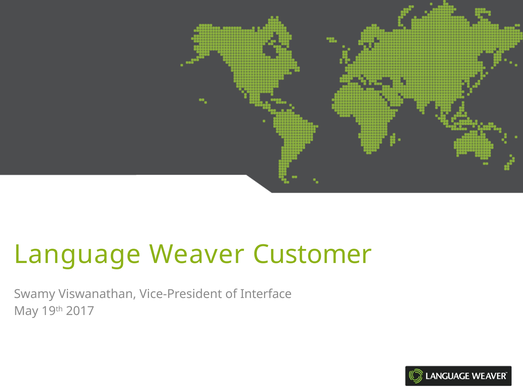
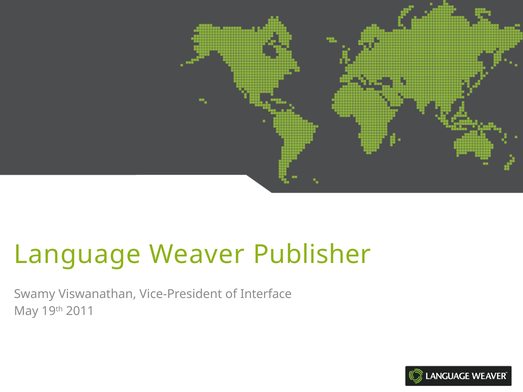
Customer: Customer -> Publisher
2017: 2017 -> 2011
